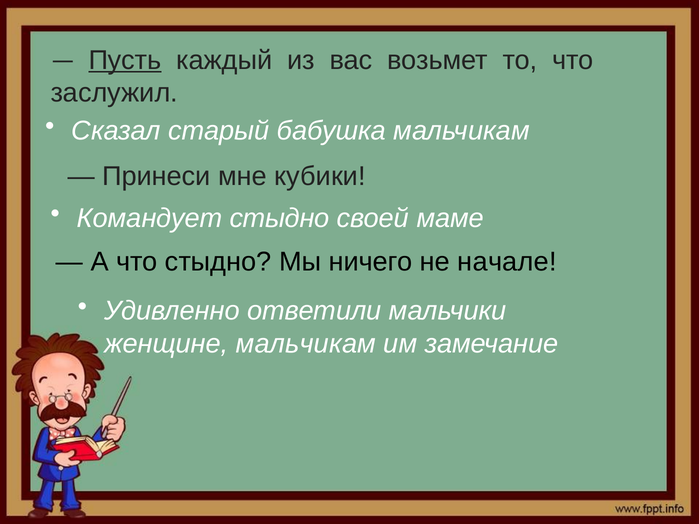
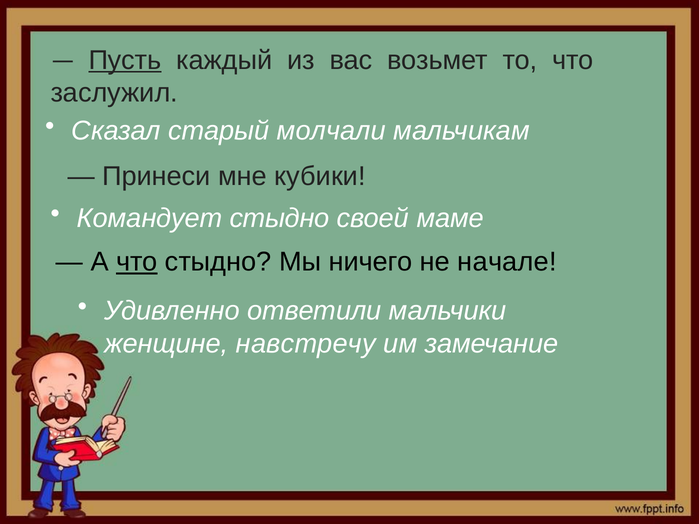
бабушка: бабушка -> молчали
что at (137, 262) underline: none -> present
женщине мальчикам: мальчикам -> навстречу
